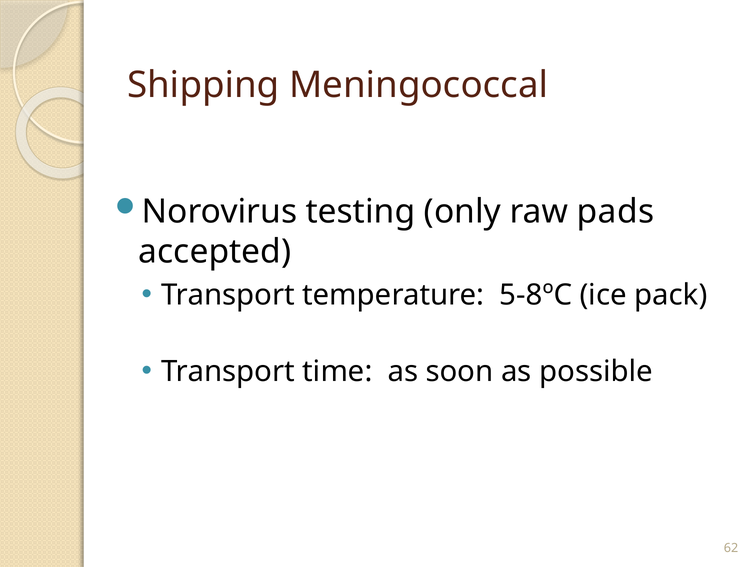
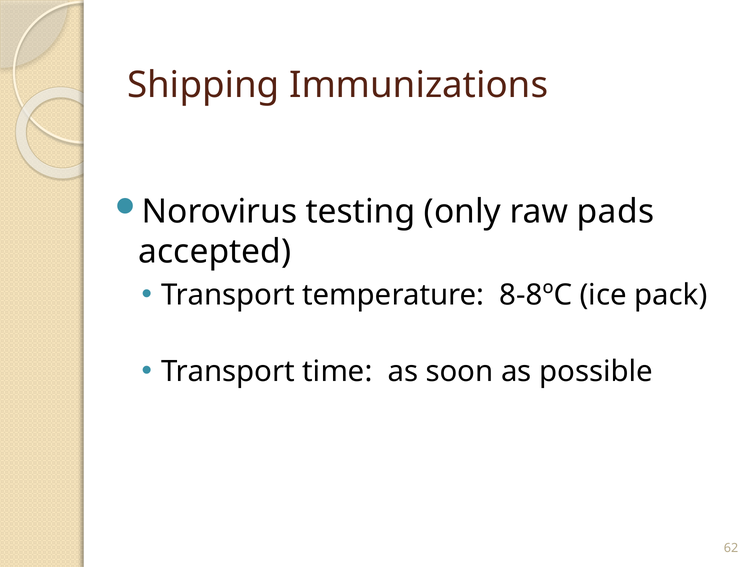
Meningococcal: Meningococcal -> Immunizations
5-8ºC: 5-8ºC -> 8-8ºC
